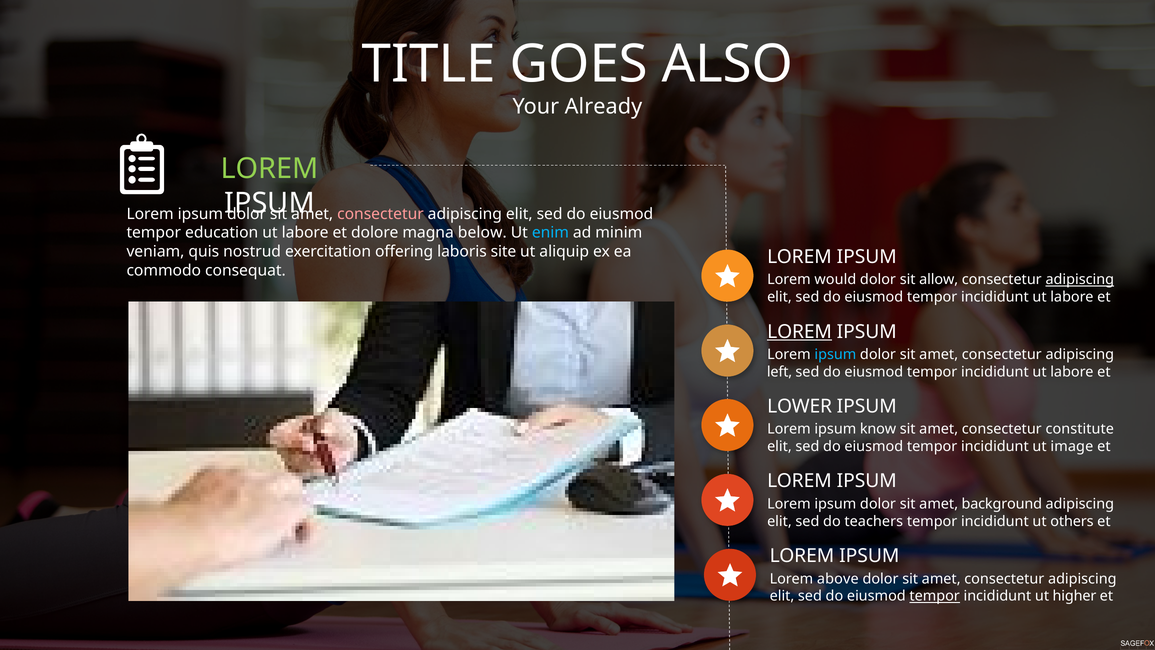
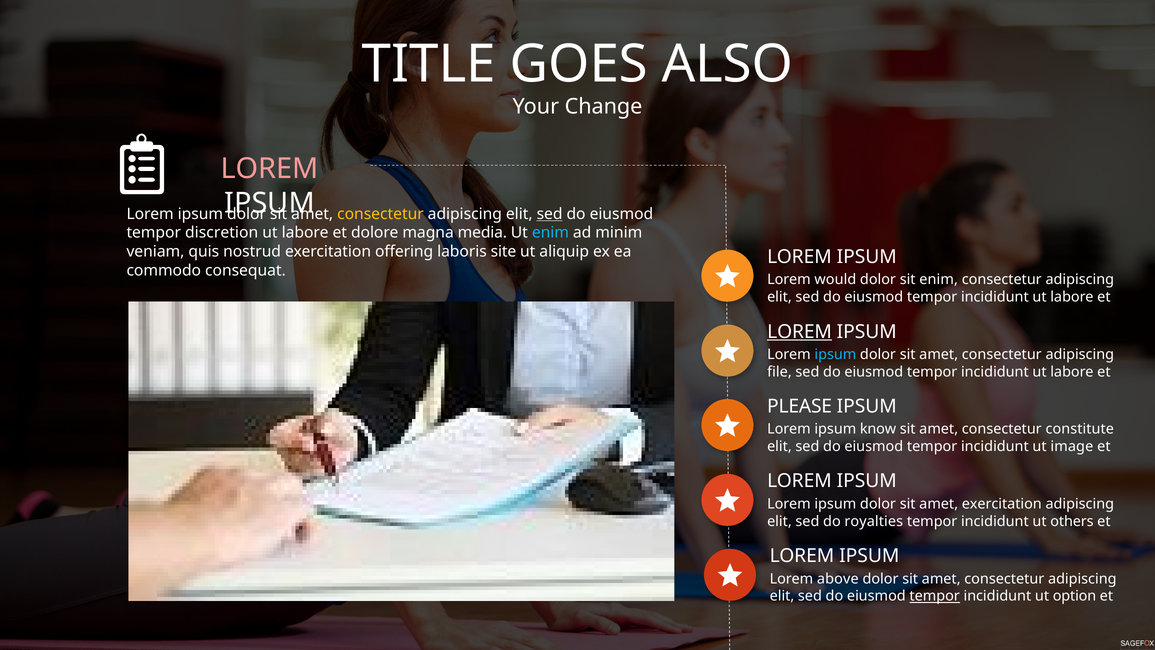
Already: Already -> Change
LOREM at (270, 169) colour: light green -> pink
consectetur at (380, 214) colour: pink -> yellow
sed at (550, 214) underline: none -> present
education: education -> discretion
below: below -> media
sit allow: allow -> enim
adipiscing at (1080, 280) underline: present -> none
left: left -> file
LOWER: LOWER -> PLEASE
amet background: background -> exercitation
teachers: teachers -> royalties
higher: higher -> option
